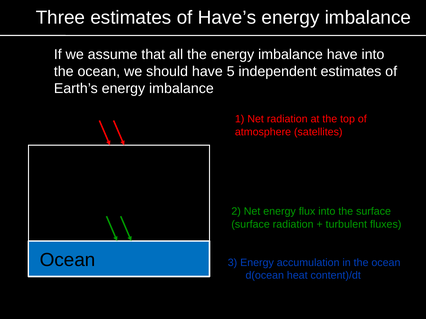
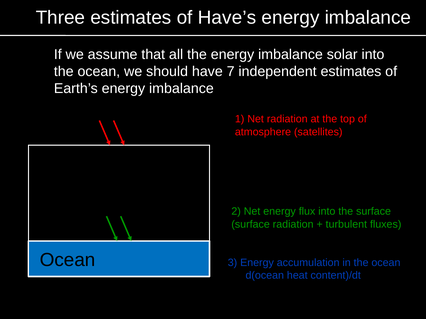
imbalance have: have -> solar
5: 5 -> 7
